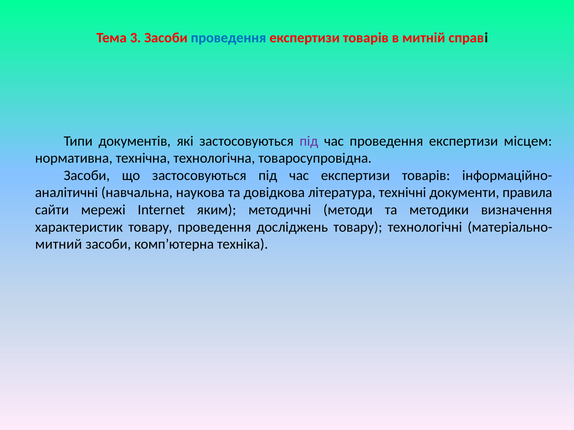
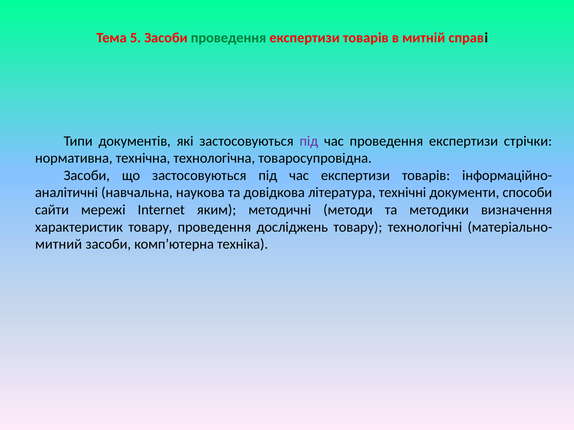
3: 3 -> 5
проведення at (229, 38) colour: blue -> green
місцем: місцем -> стрічки
правила: правила -> способи
